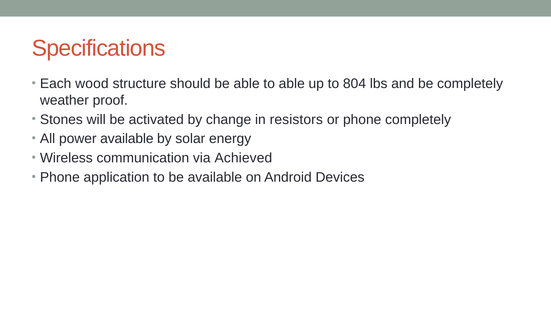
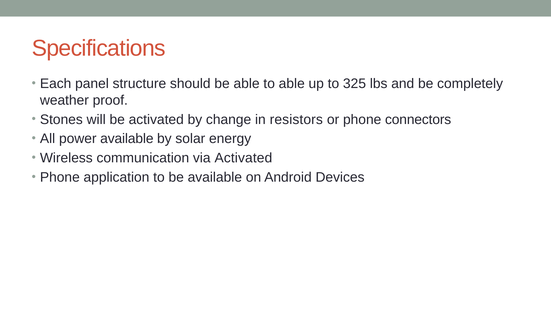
wood: wood -> panel
804: 804 -> 325
phone completely: completely -> connectors
via Achieved: Achieved -> Activated
